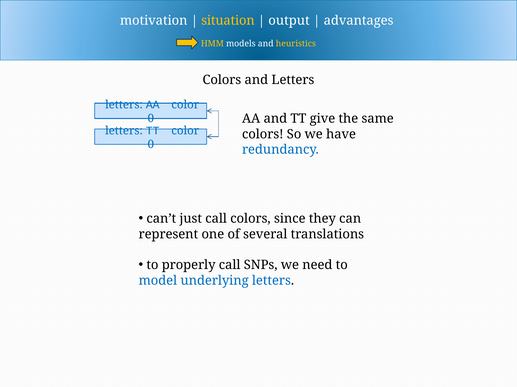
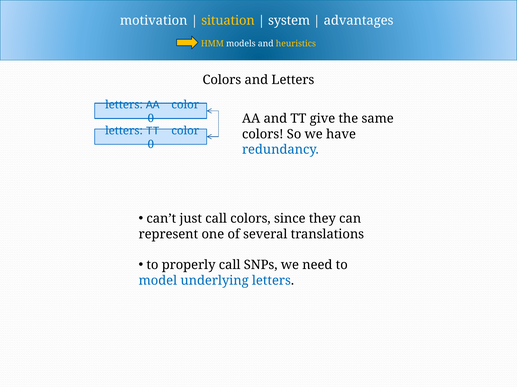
output: output -> system
